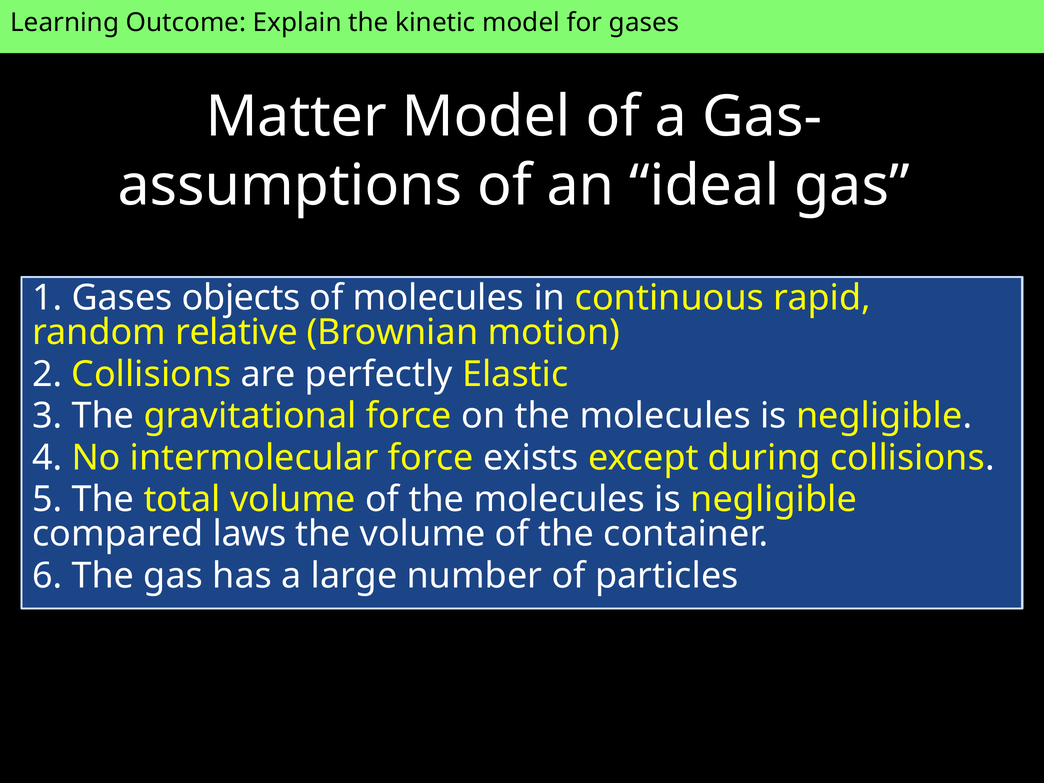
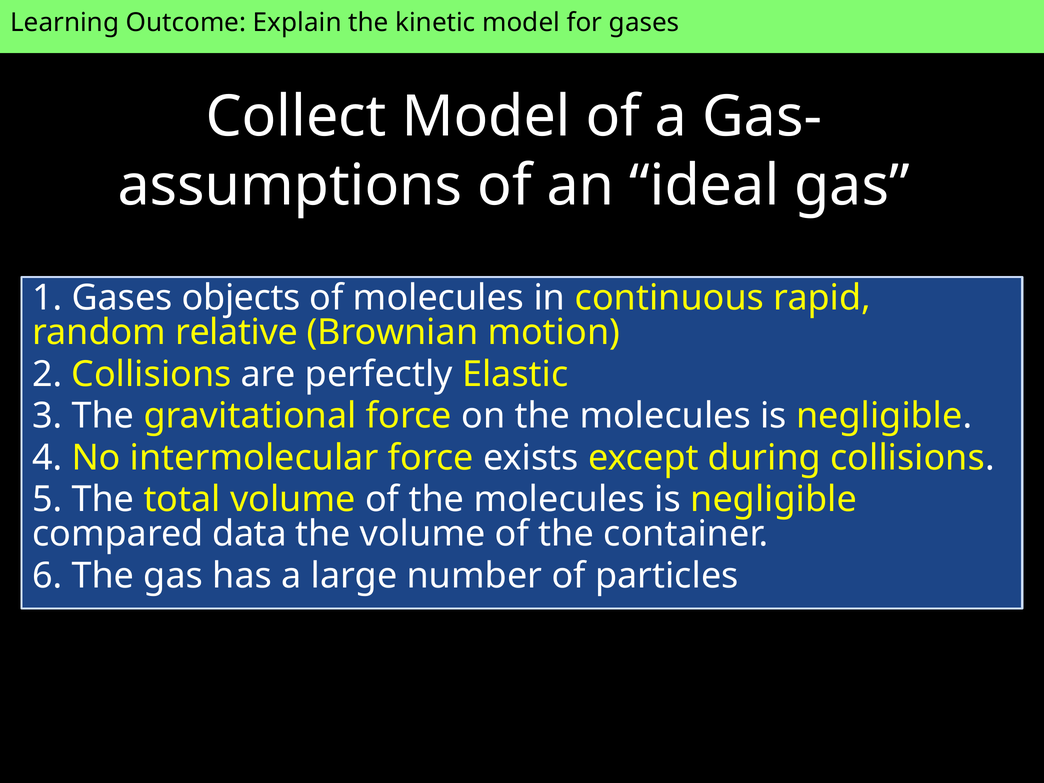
Matter: Matter -> Collect
laws: laws -> data
